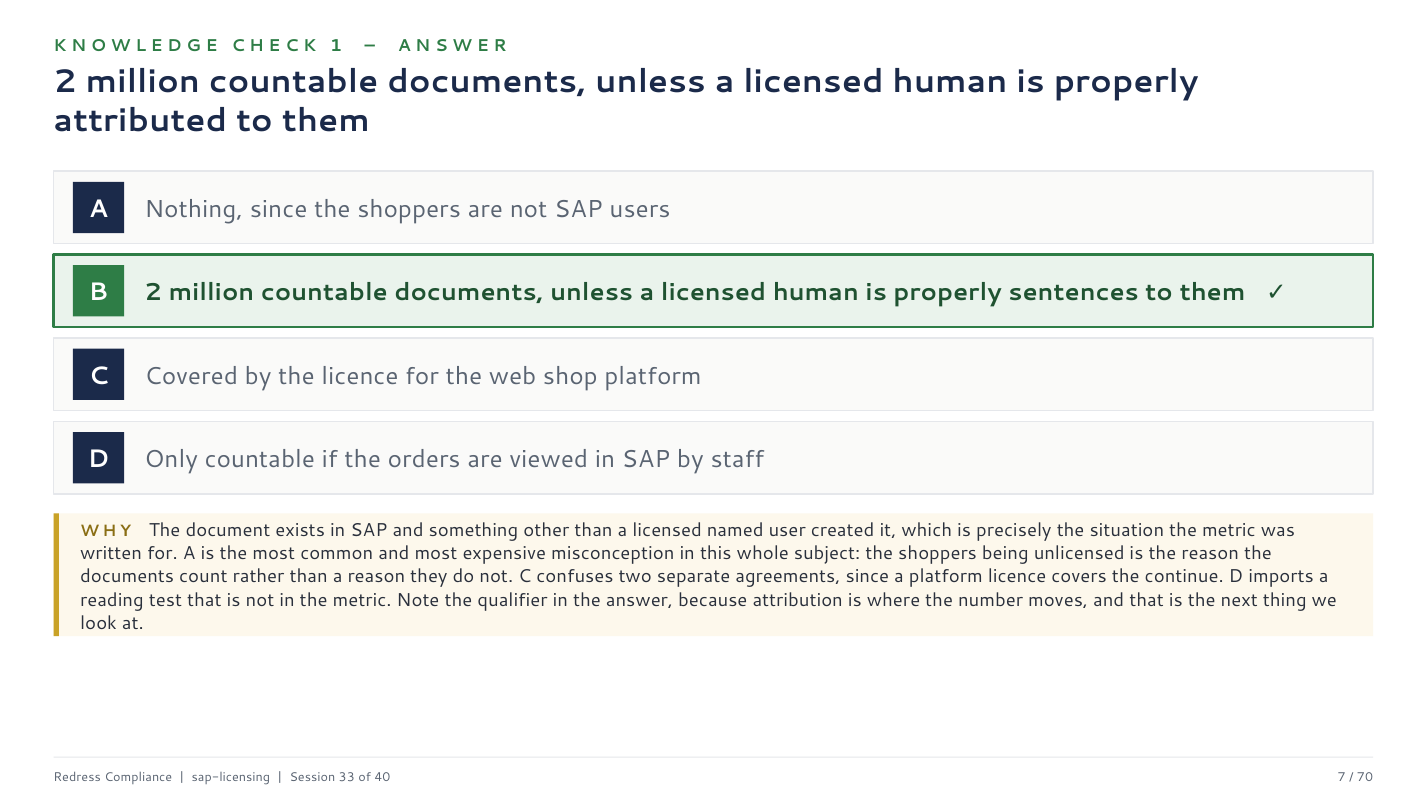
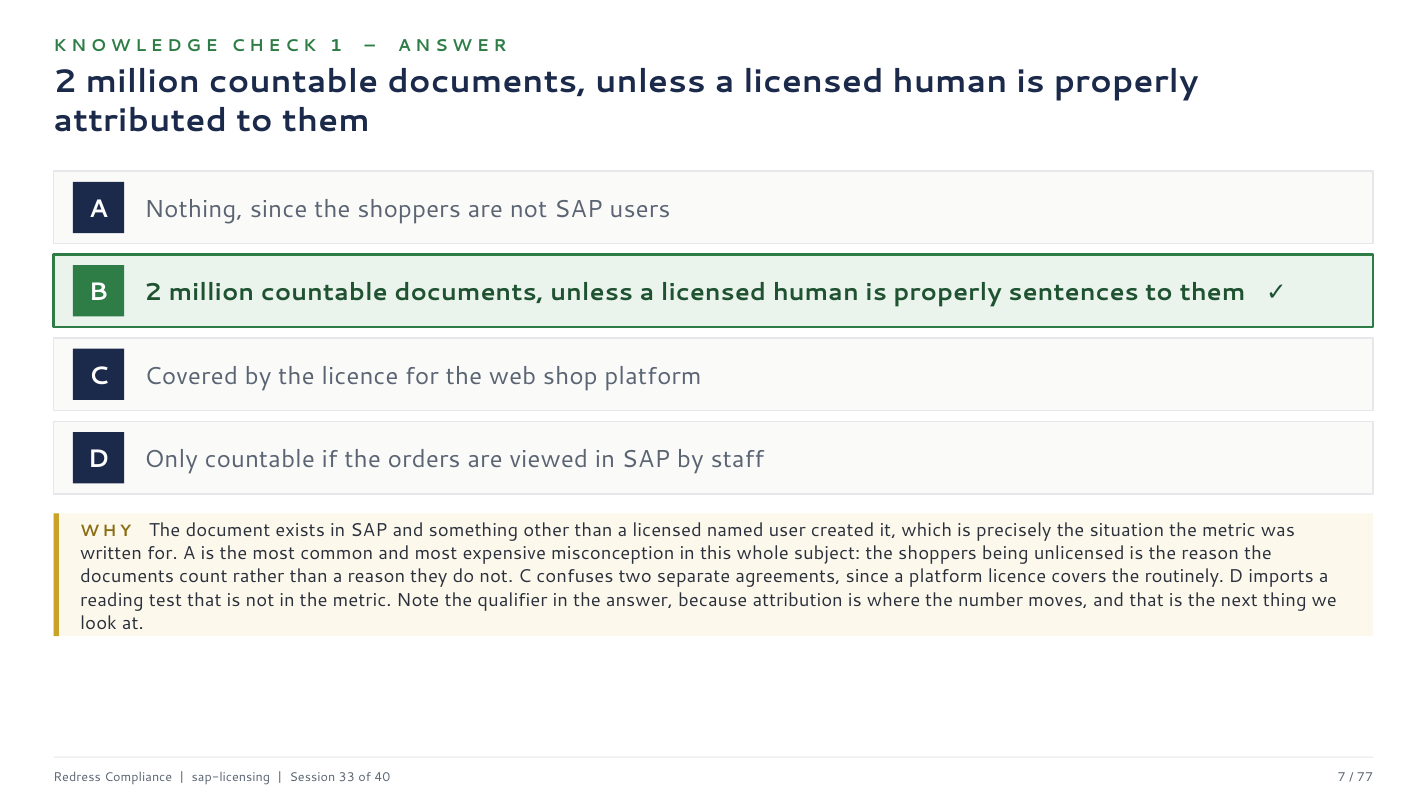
continue: continue -> routinely
70: 70 -> 77
